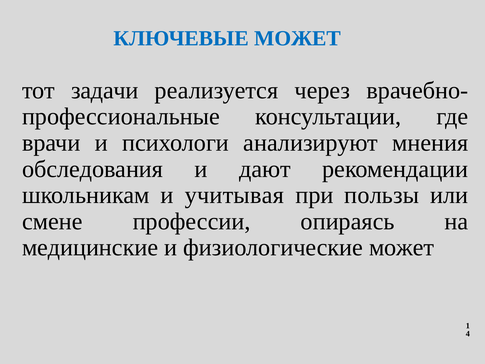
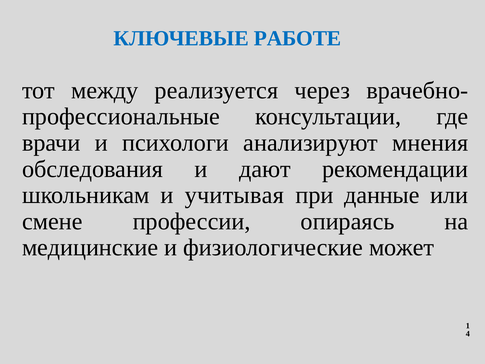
КЛЮЧЕВЫЕ МОЖЕТ: МОЖЕТ -> РАБОТЕ
задачи: задачи -> между
пользы: пользы -> данные
